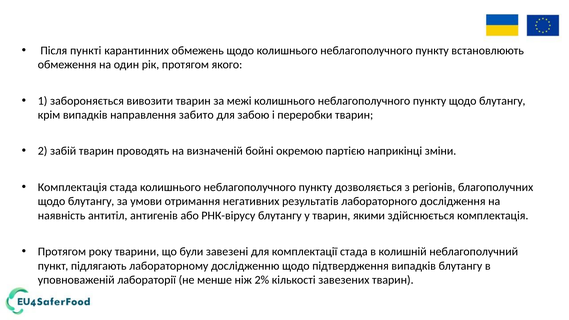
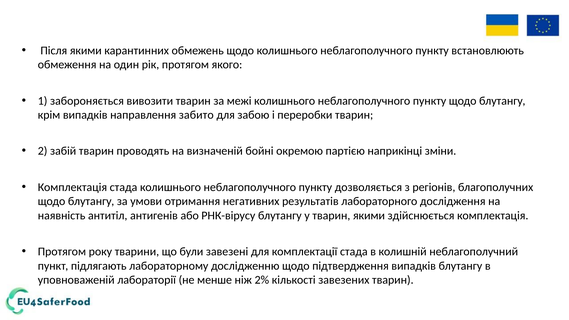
Після пункті: пункті -> якими
